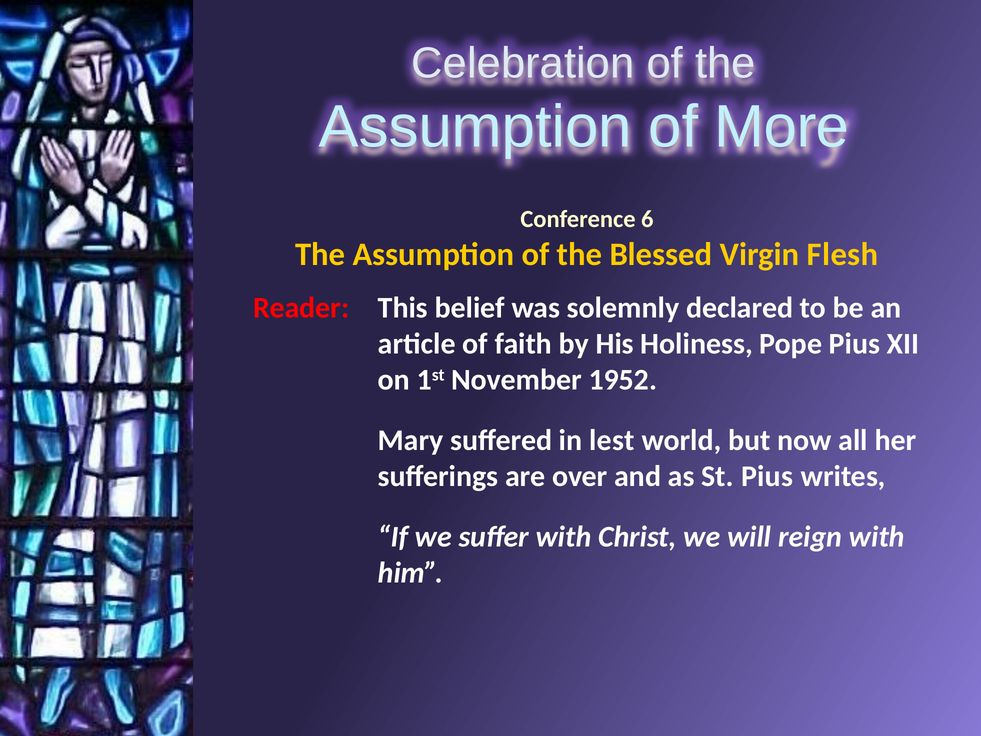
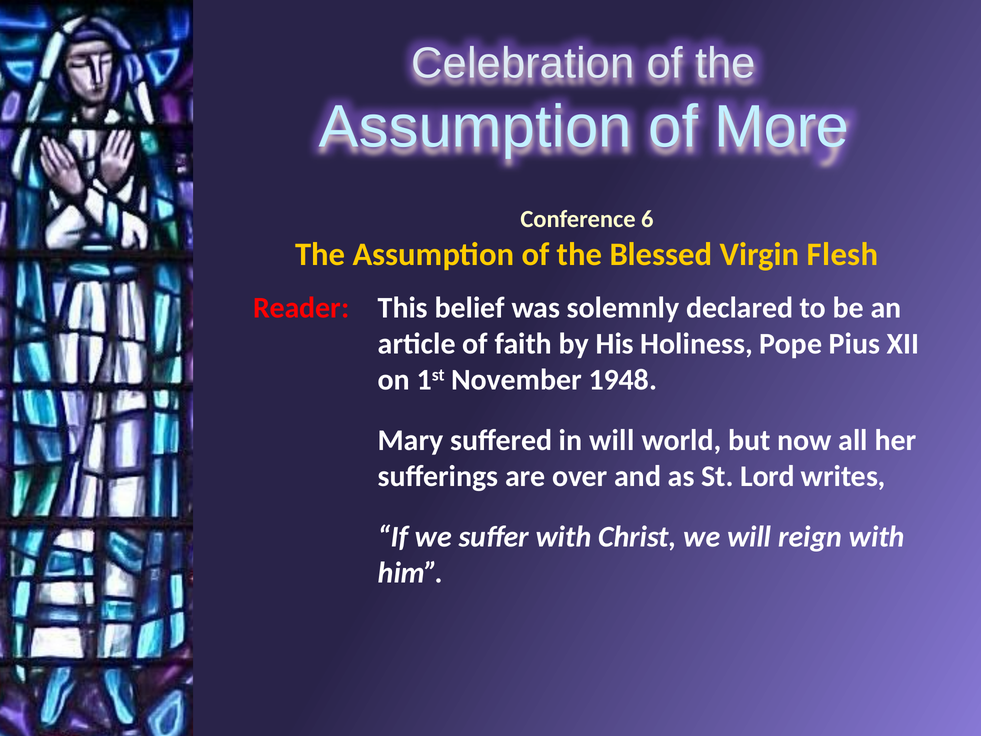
1952: 1952 -> 1948
in lest: lest -> will
St Pius: Pius -> Lord
